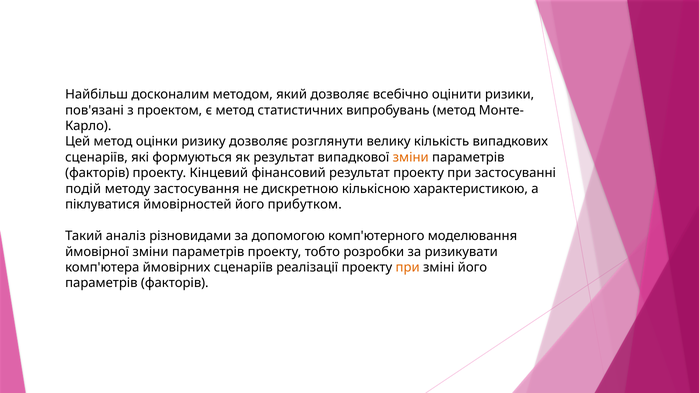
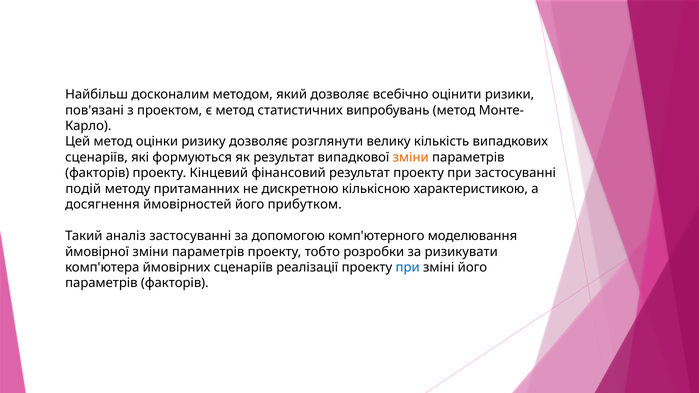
застосування: застосування -> притаманних
піклуватися: піклуватися -> досягнення
аналіз різновидами: різновидами -> застосуванні
при at (408, 268) colour: orange -> blue
